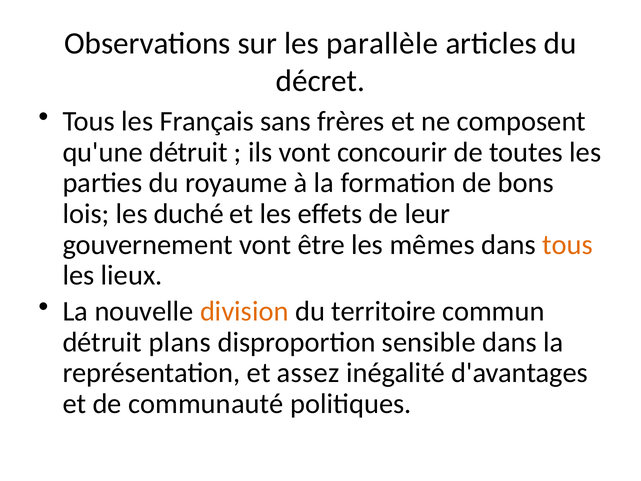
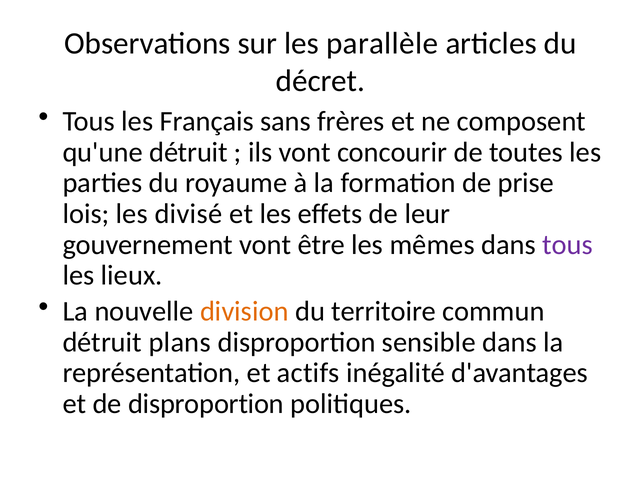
bons: bons -> prise
duché: duché -> divisé
tous at (568, 244) colour: orange -> purple
assez: assez -> actifs
de communauté: communauté -> disproportion
